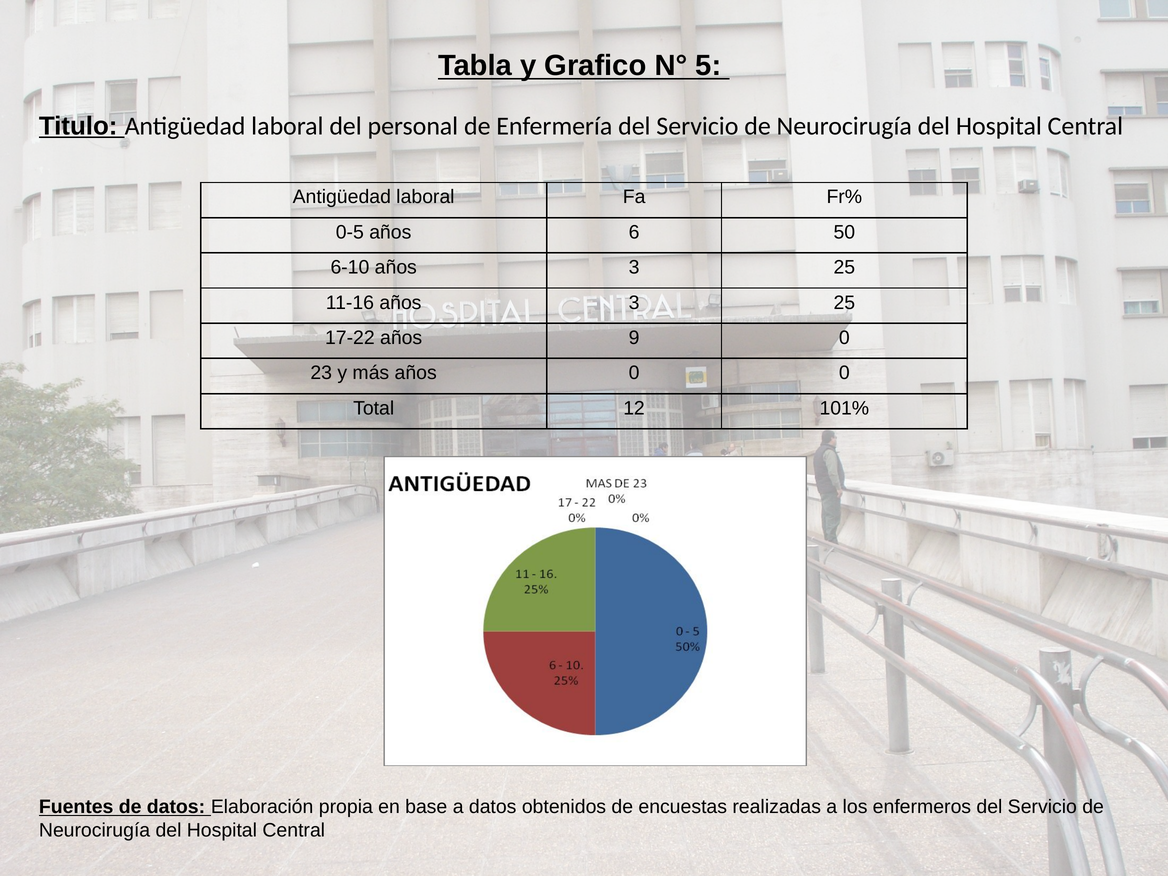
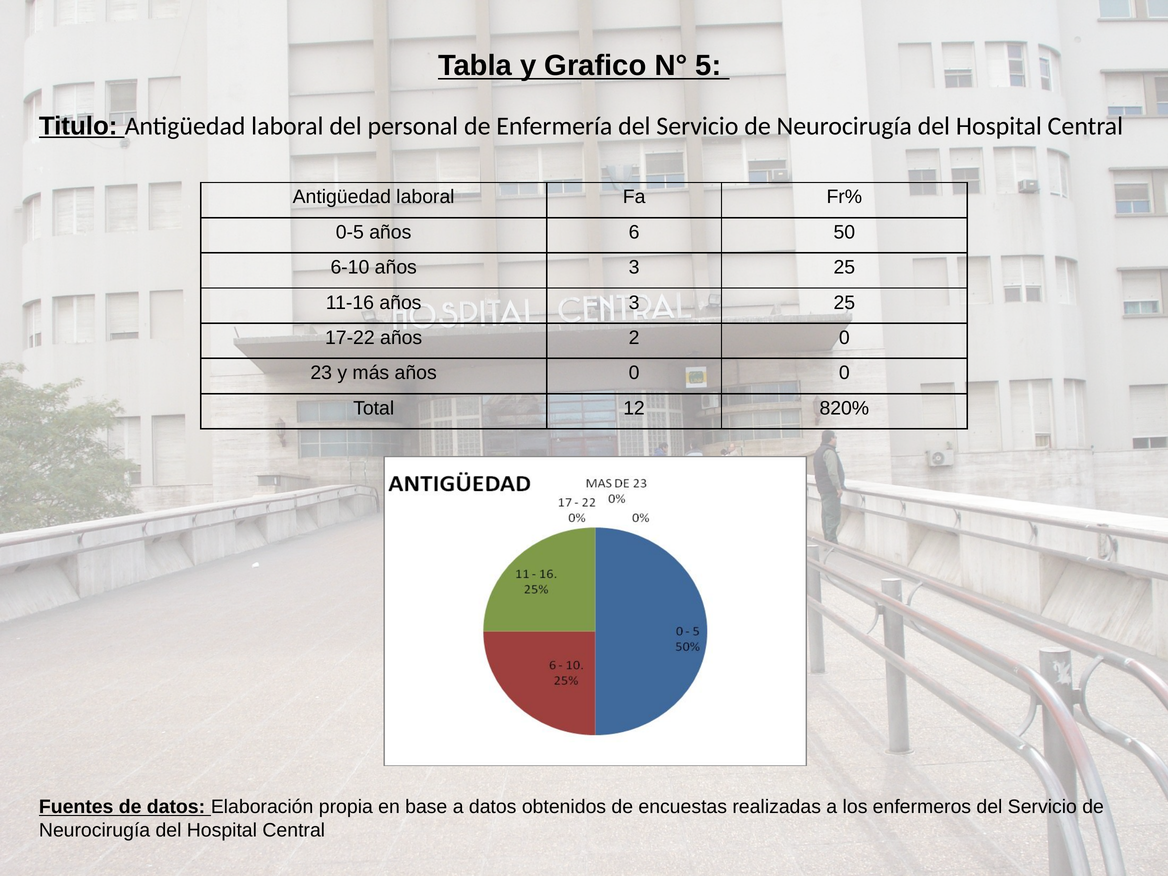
9: 9 -> 2
101%: 101% -> 820%
